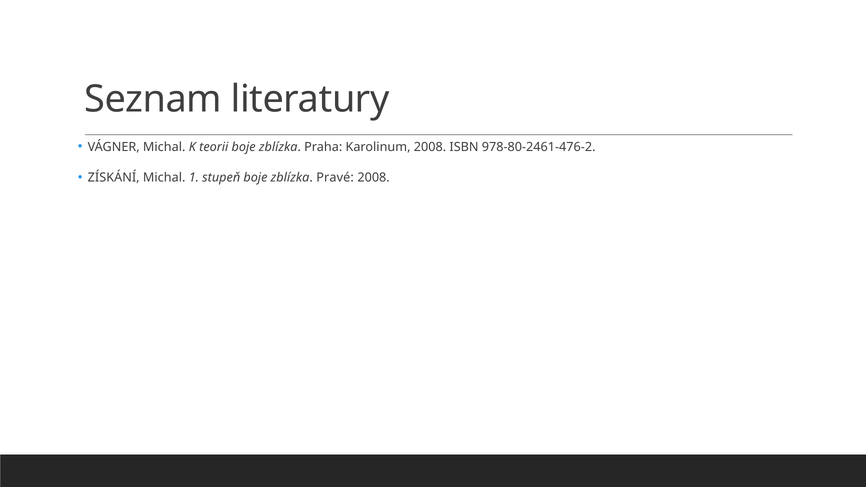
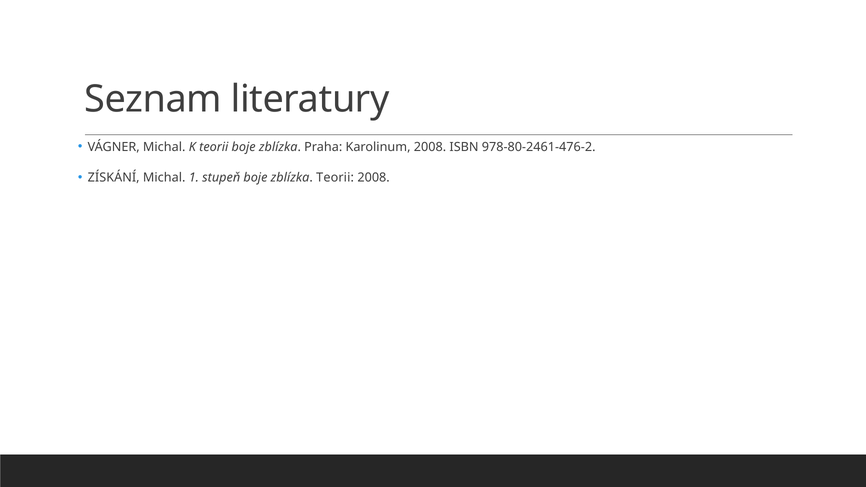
zblízka Pravé: Pravé -> Teorii
